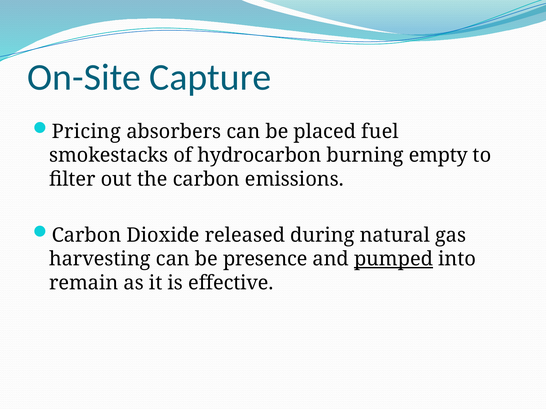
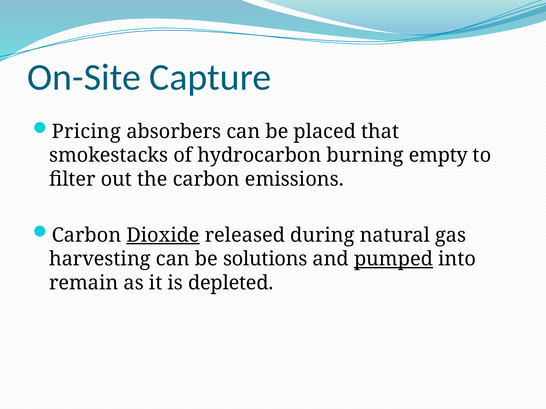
fuel: fuel -> that
Dioxide underline: none -> present
presence: presence -> solutions
effective: effective -> depleted
